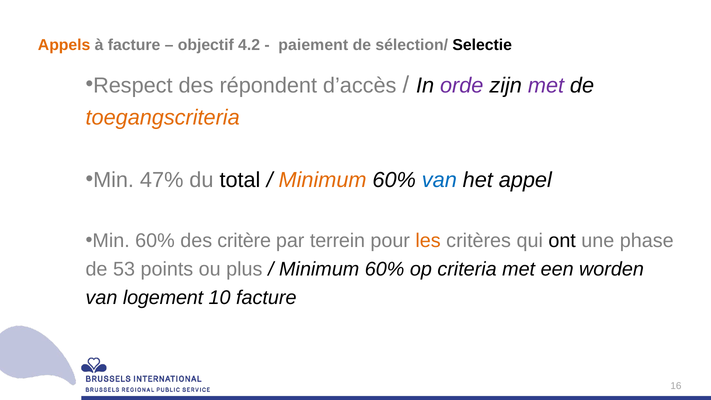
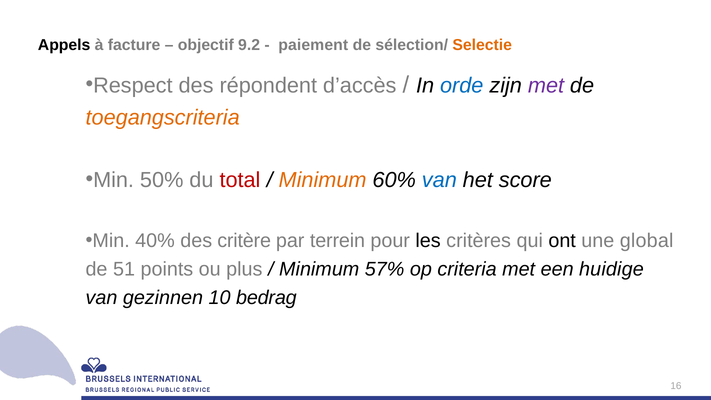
Appels colour: orange -> black
4.2: 4.2 -> 9.2
Selectie colour: black -> orange
orde colour: purple -> blue
47%: 47% -> 50%
total colour: black -> red
appel: appel -> score
Min 60%: 60% -> 40%
les colour: orange -> black
phase: phase -> global
53: 53 -> 51
60% at (385, 269): 60% -> 57%
worden: worden -> huidige
logement: logement -> gezinnen
10 facture: facture -> bedrag
